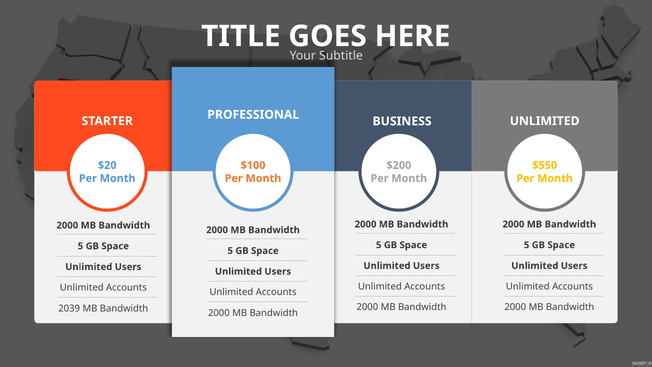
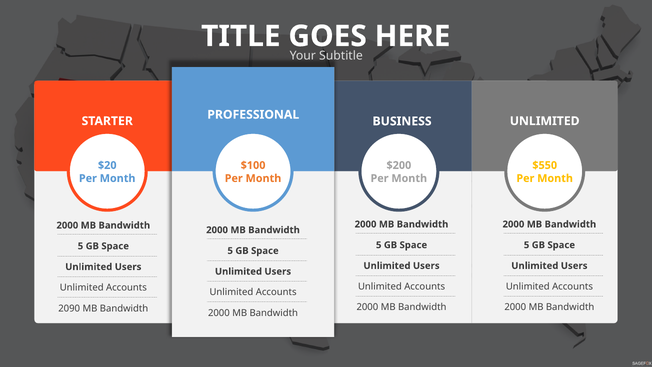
2039: 2039 -> 2090
